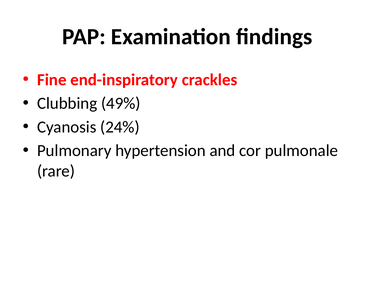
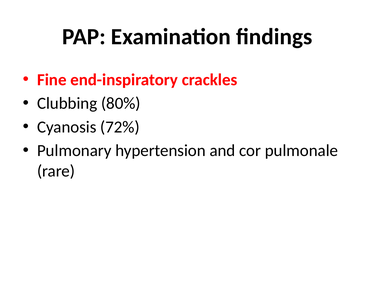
49%: 49% -> 80%
24%: 24% -> 72%
